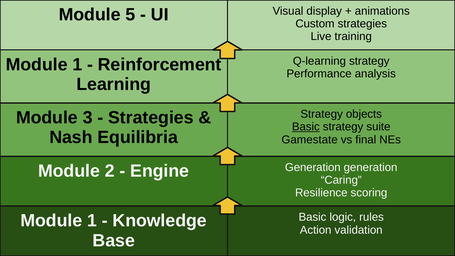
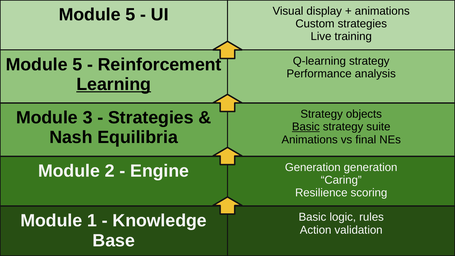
1 at (77, 65): 1 -> 5
Learning underline: none -> present
Gamestate at (310, 140): Gamestate -> Animations
